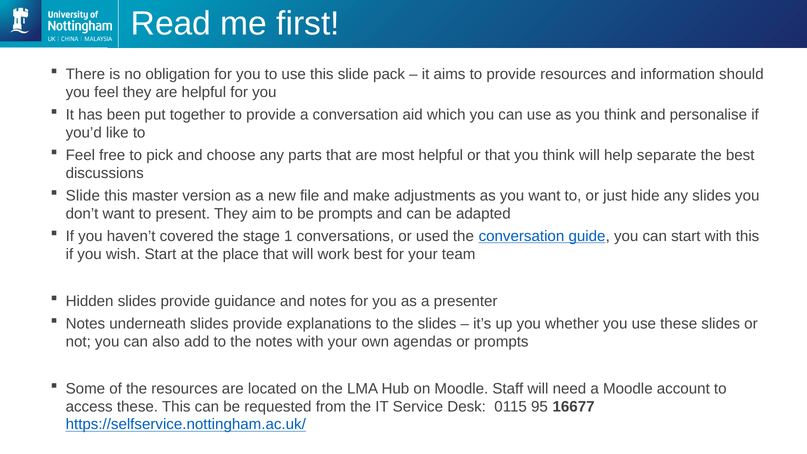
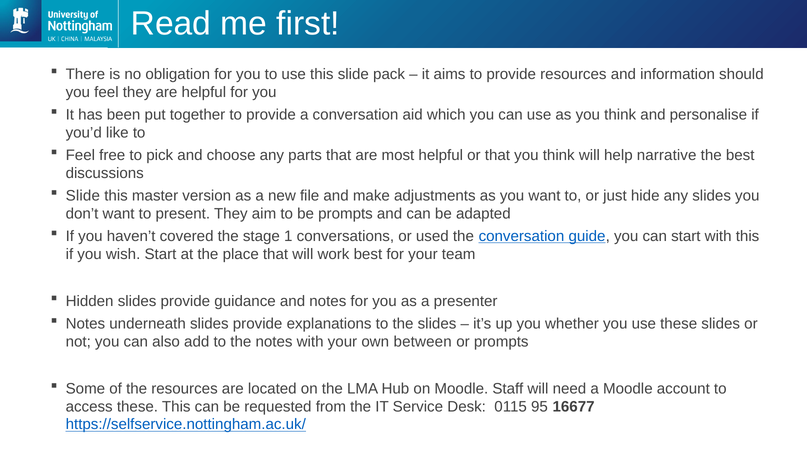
separate: separate -> narrative
agendas: agendas -> between
